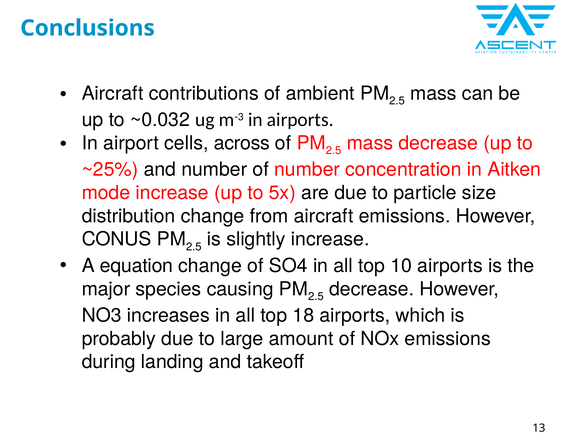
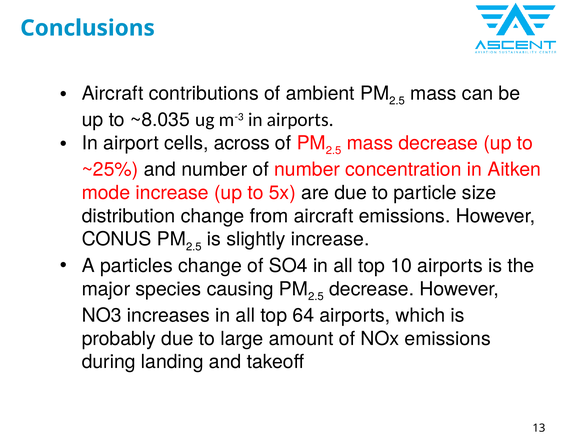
~0.032: ~0.032 -> ~8.035
equation: equation -> particles
18: 18 -> 64
